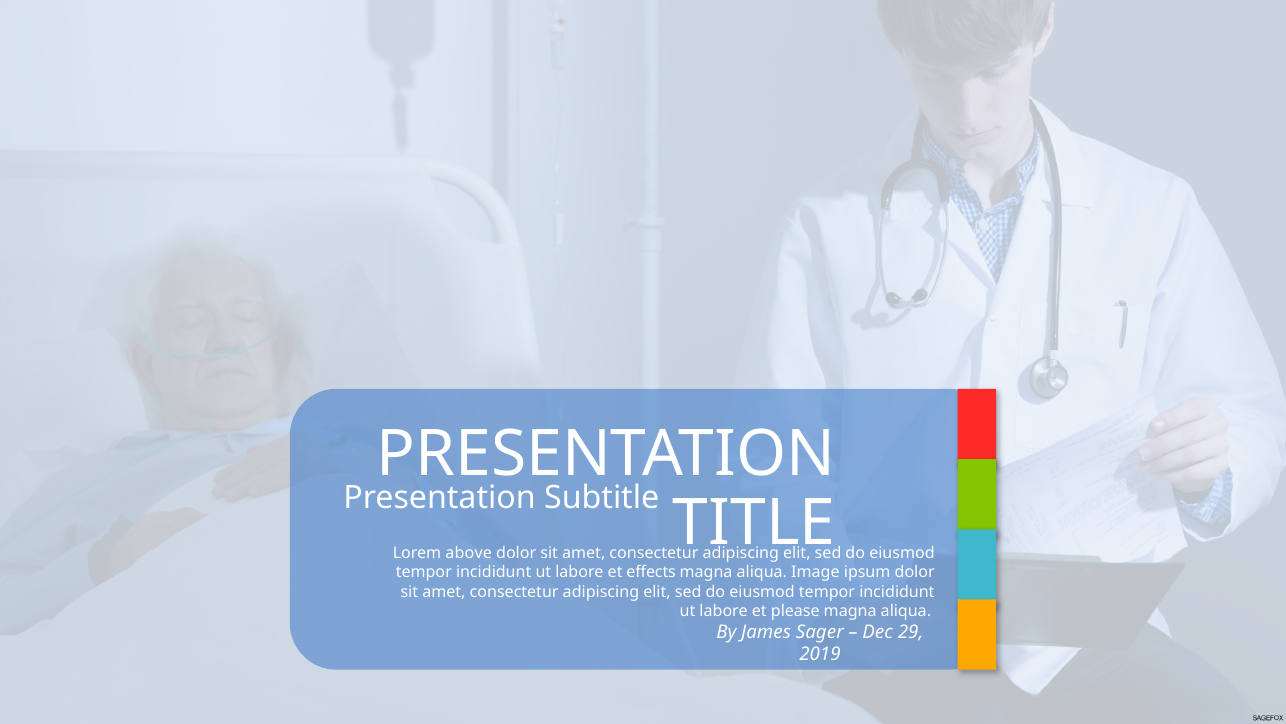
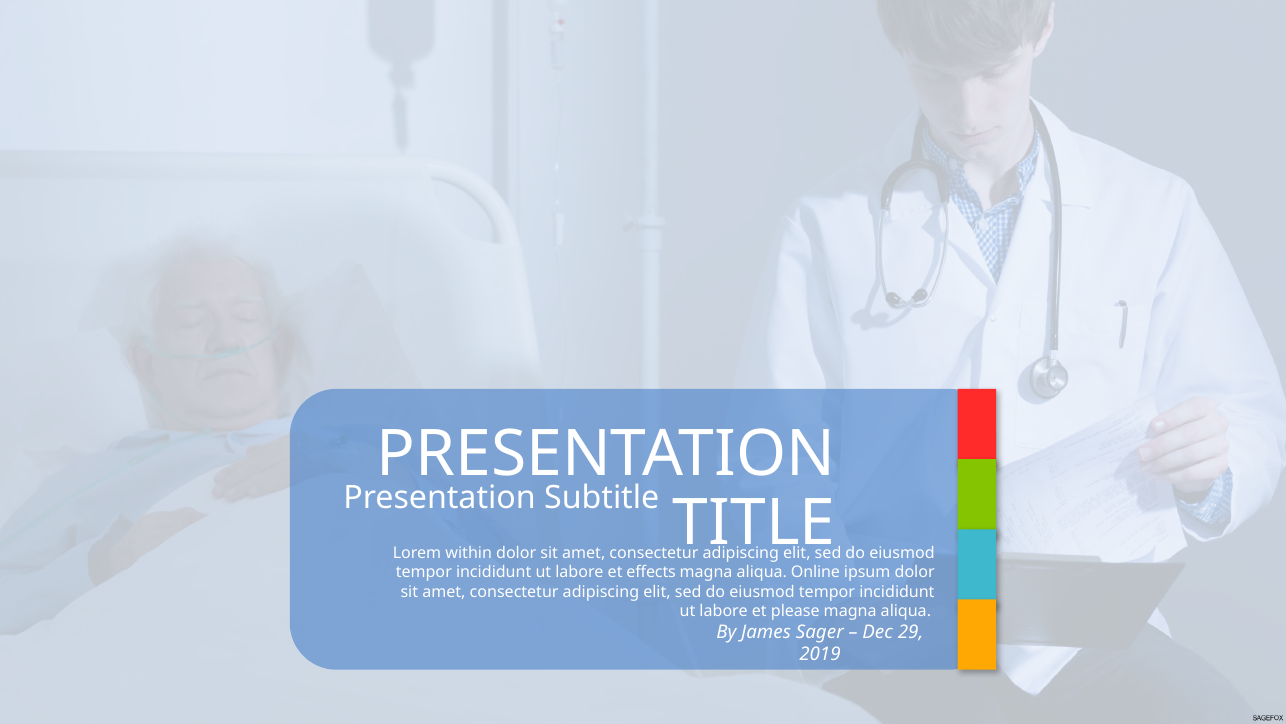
above: above -> within
Image: Image -> Online
